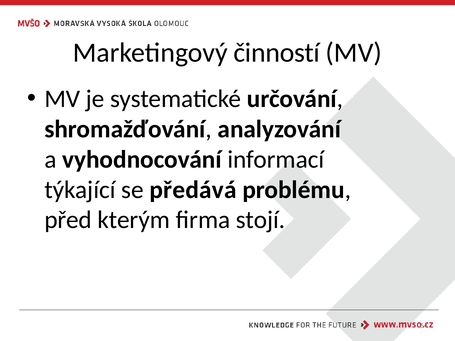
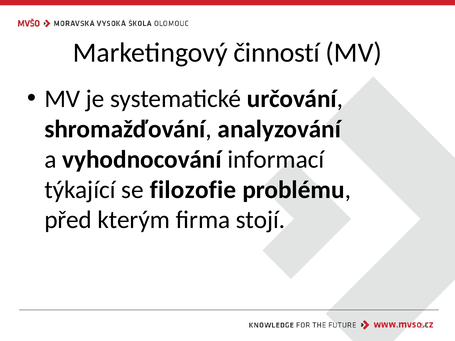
předává: předává -> filozofie
